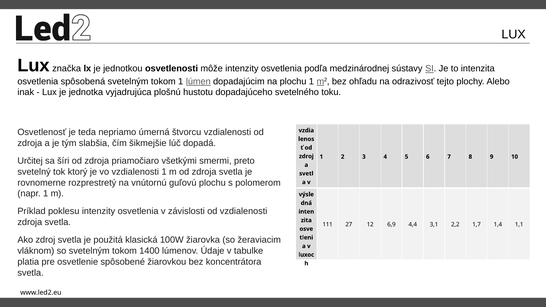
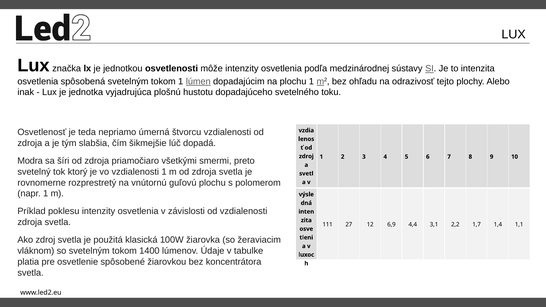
Určitej: Určitej -> Modra
